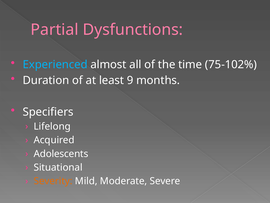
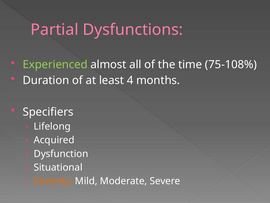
Experienced colour: light blue -> light green
75-102%: 75-102% -> 75-108%
9: 9 -> 4
Adolescents: Adolescents -> Dysfunction
